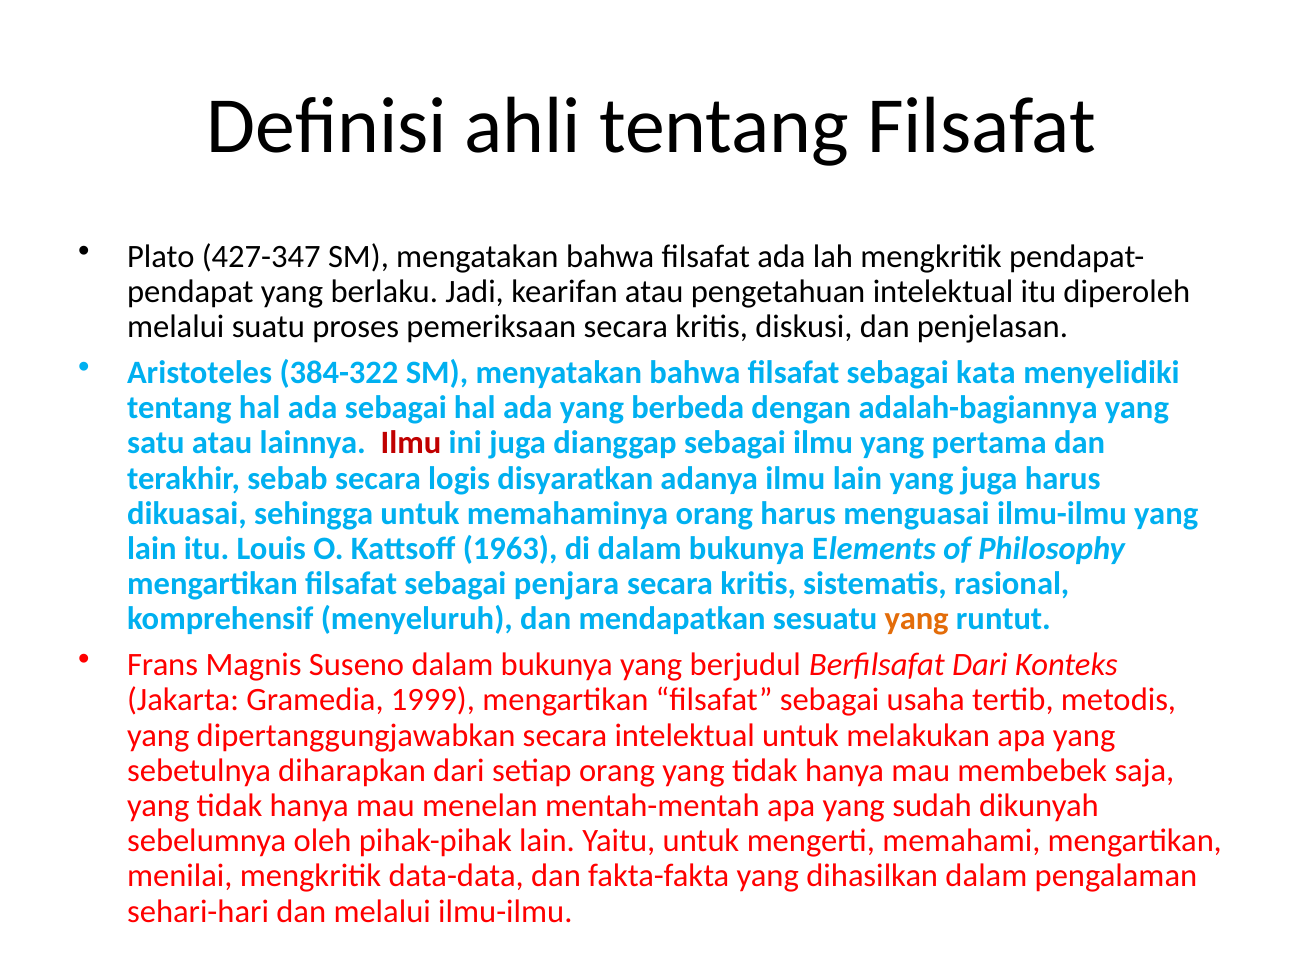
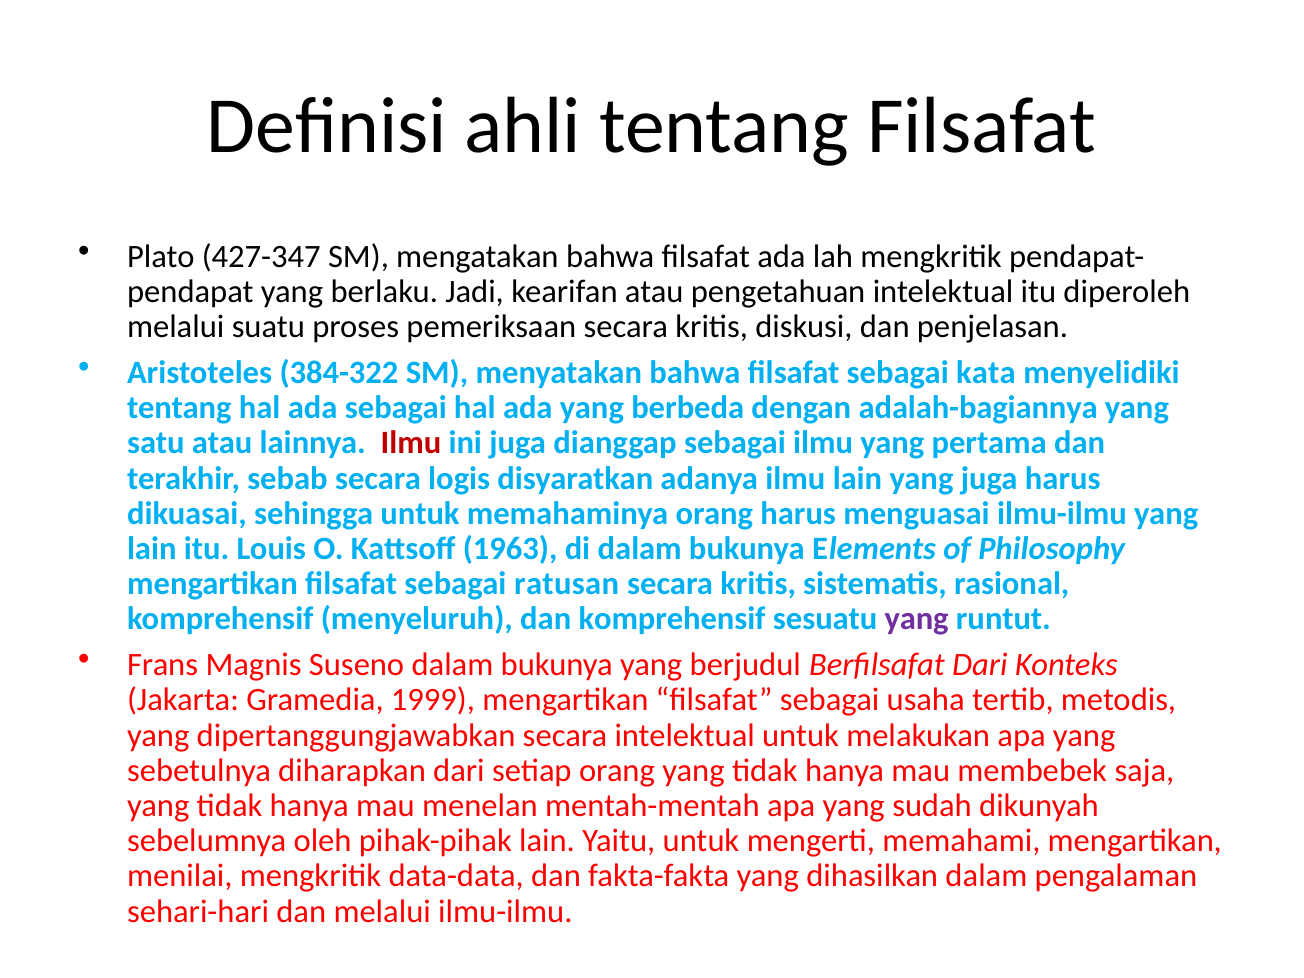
penjara: penjara -> ratusan
dan mendapatkan: mendapatkan -> komprehensif
yang at (917, 619) colour: orange -> purple
